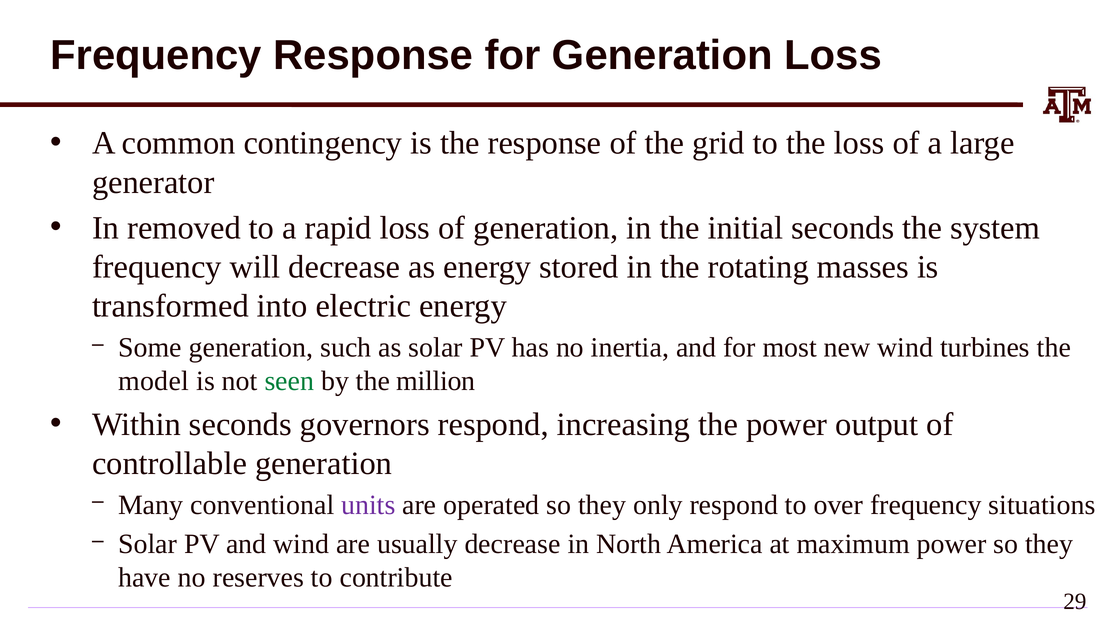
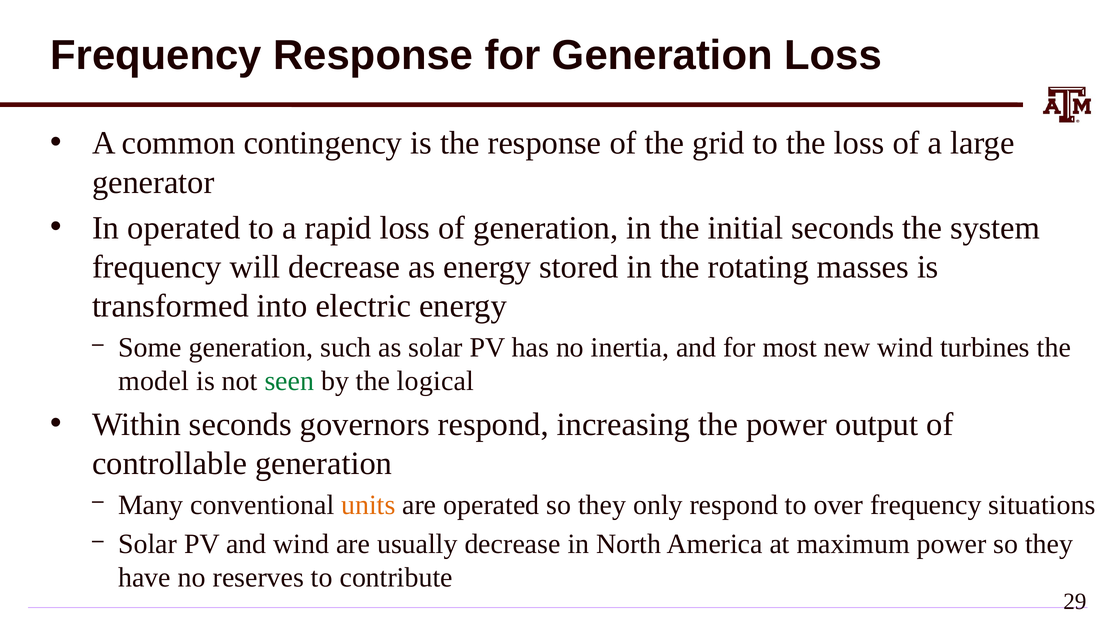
In removed: removed -> operated
million: million -> logical
units colour: purple -> orange
